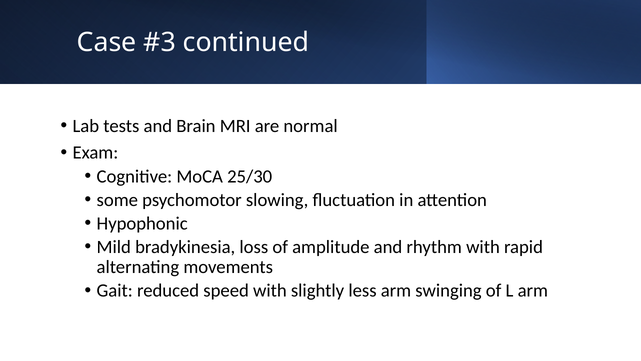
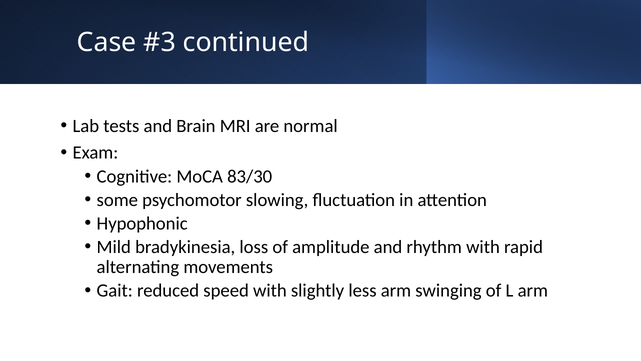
25/30: 25/30 -> 83/30
